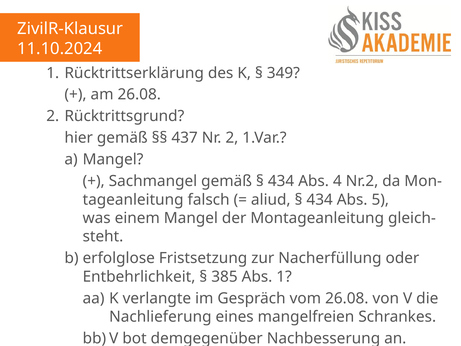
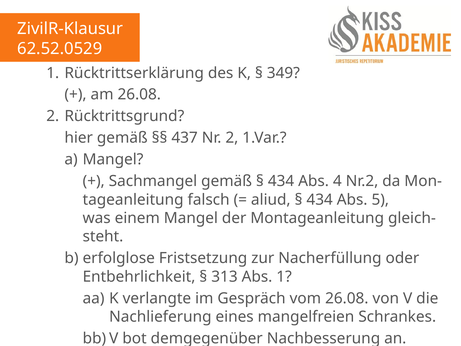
11.10.2024: 11.10.2024 -> 62.52.0529
385: 385 -> 313
